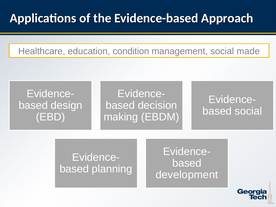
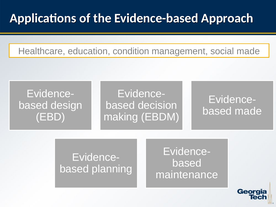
social at (248, 111): social -> made
development: development -> maintenance
